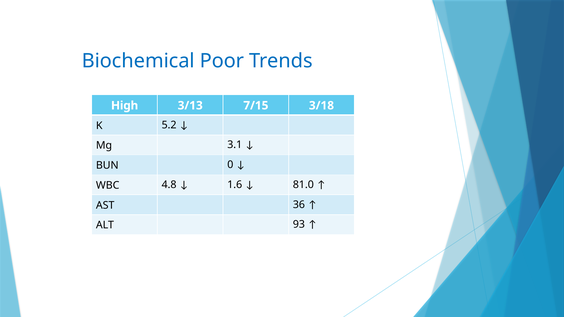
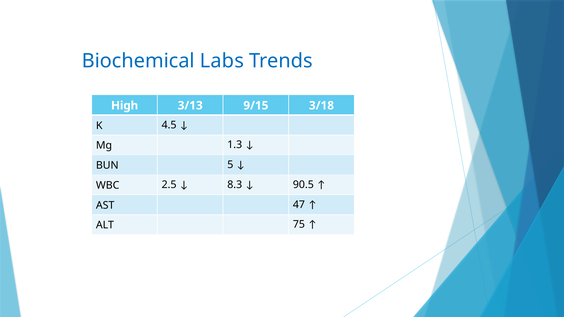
Poor: Poor -> Labs
7/15: 7/15 -> 9/15
5.2: 5.2 -> 4.5
3.1: 3.1 -> 1.3
0: 0 -> 5
4.8: 4.8 -> 2.5
1.6: 1.6 -> 8.3
81.0: 81.0 -> 90.5
36: 36 -> 47
93: 93 -> 75
